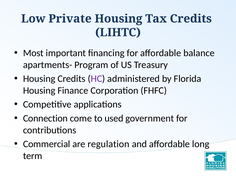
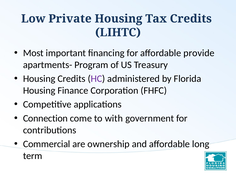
balance: balance -> provide
used: used -> with
regulation: regulation -> ownership
